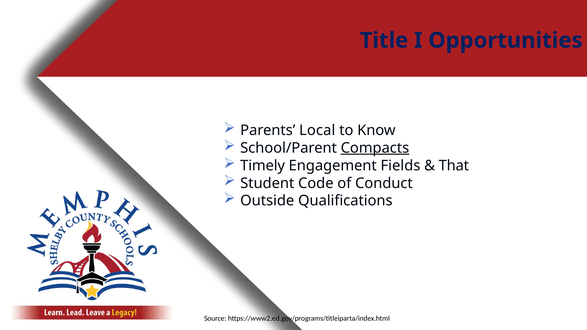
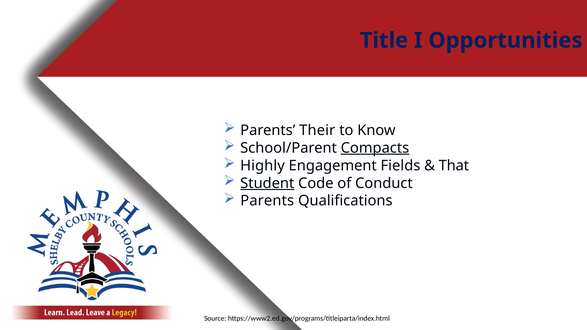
Local: Local -> Their
Timely: Timely -> Highly
Student underline: none -> present
Outside at (267, 201): Outside -> Parents
